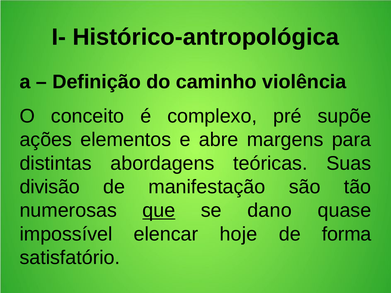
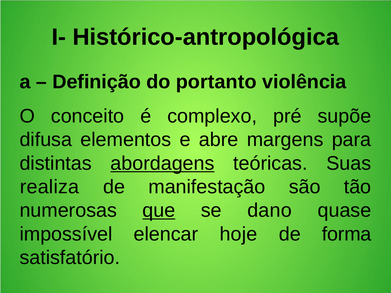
caminho: caminho -> portanto
ações: ações -> difusa
abordagens underline: none -> present
divisão: divisão -> realiza
